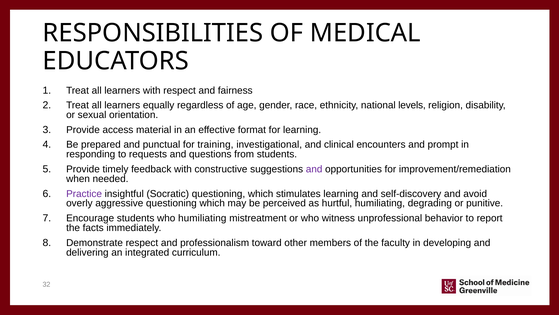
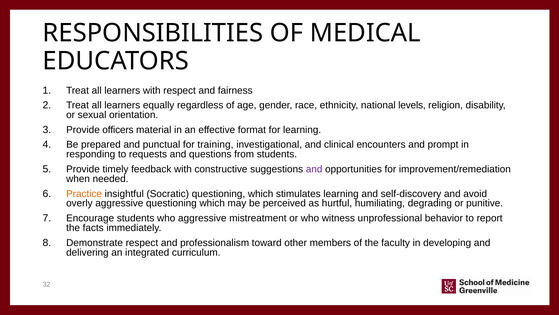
access: access -> officers
Practice colour: purple -> orange
who humiliating: humiliating -> aggressive
